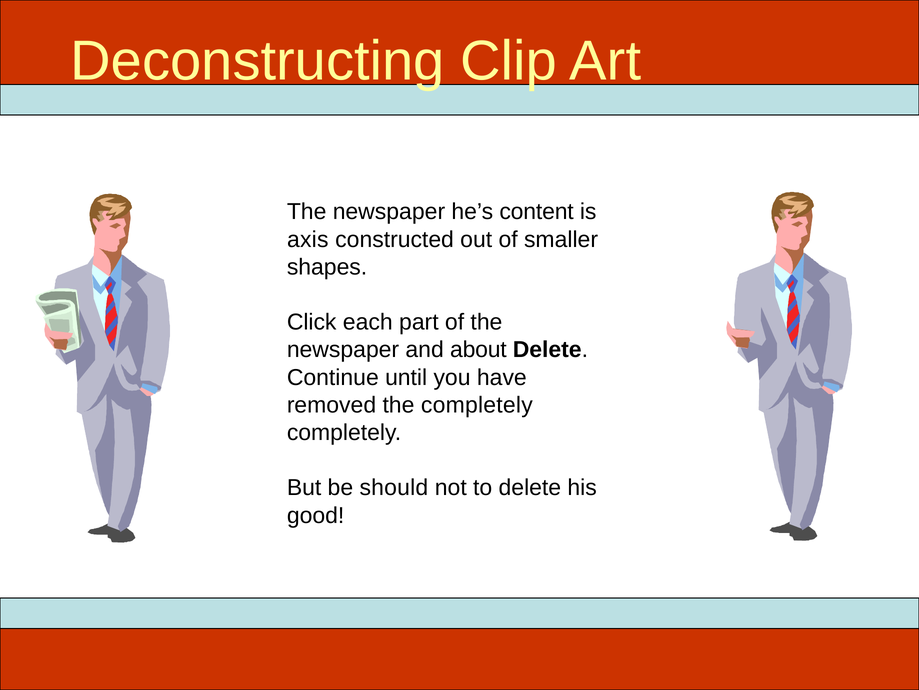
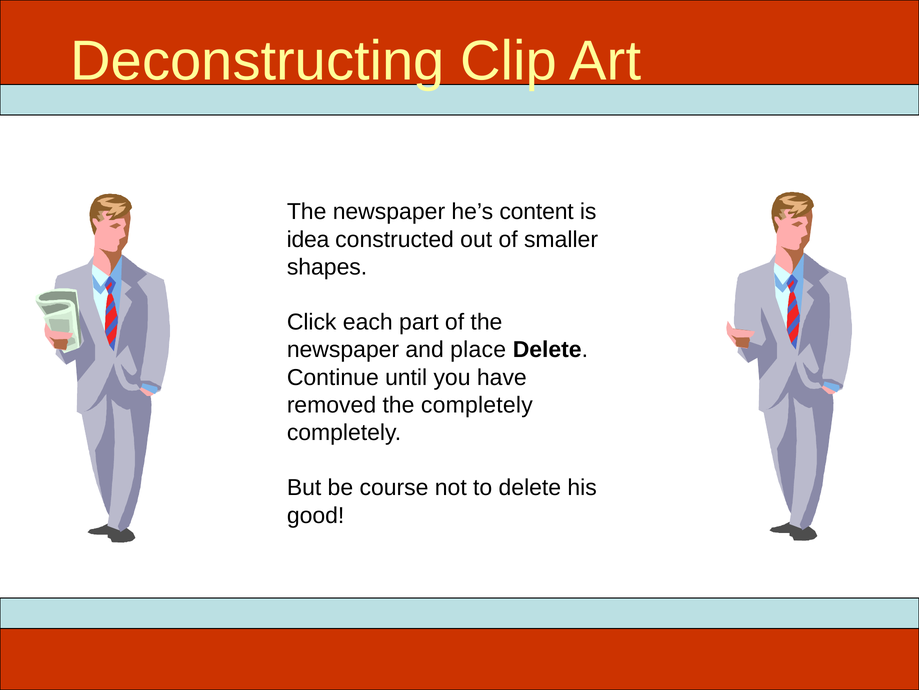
axis: axis -> idea
about: about -> place
should: should -> course
